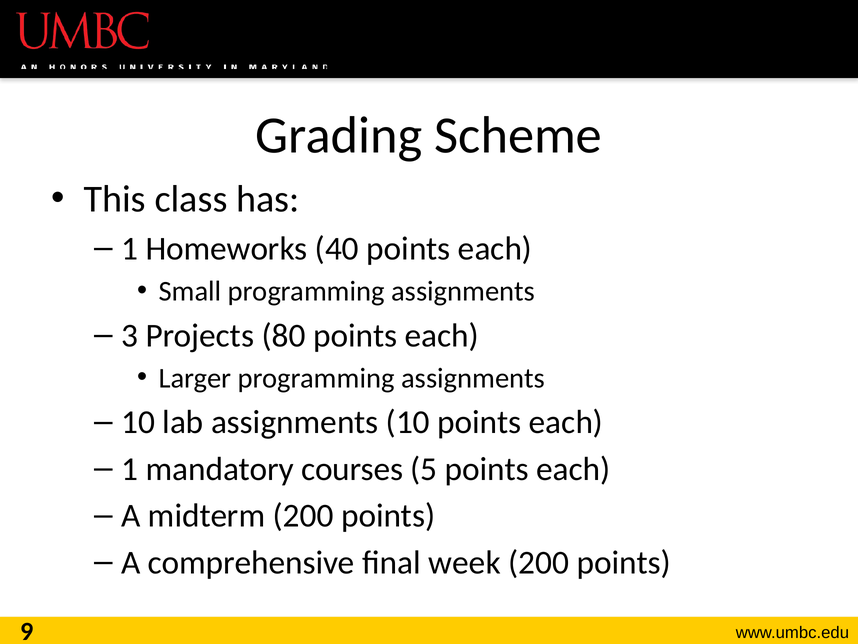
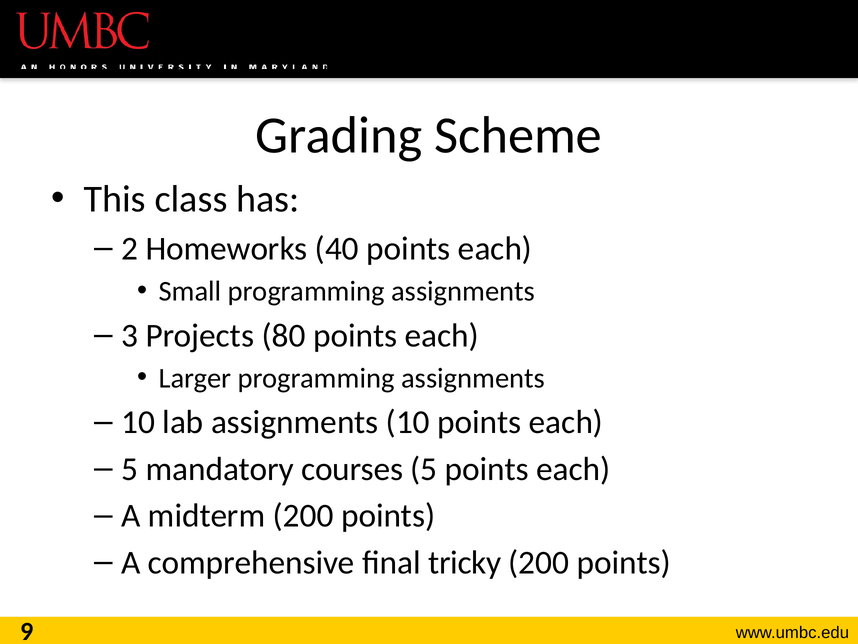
1 at (130, 248): 1 -> 2
1 at (130, 469): 1 -> 5
week: week -> tricky
